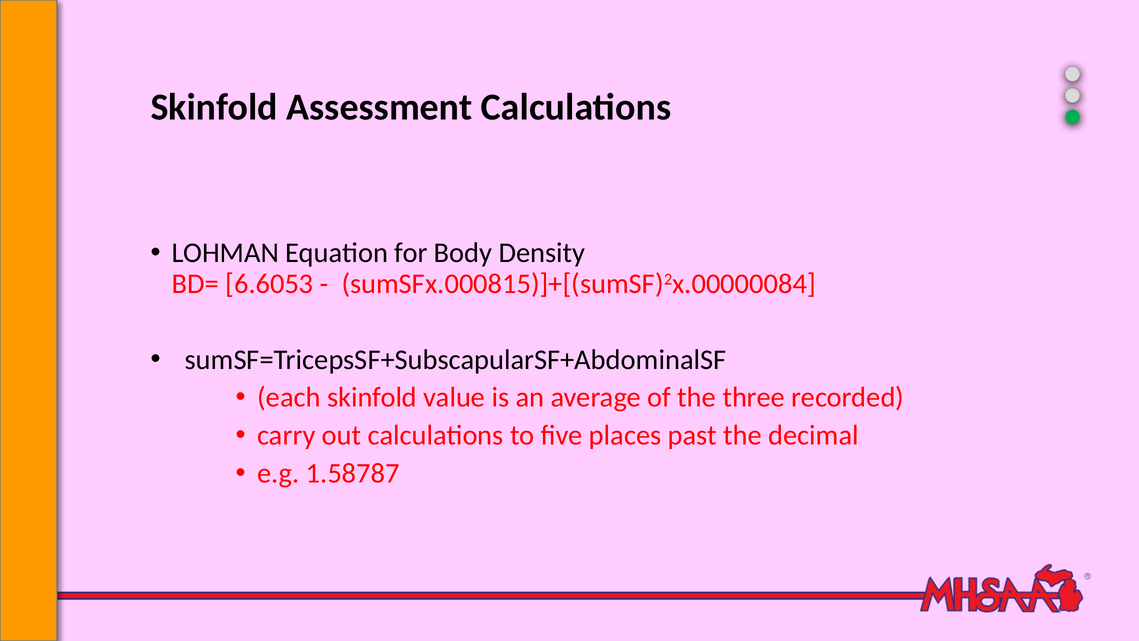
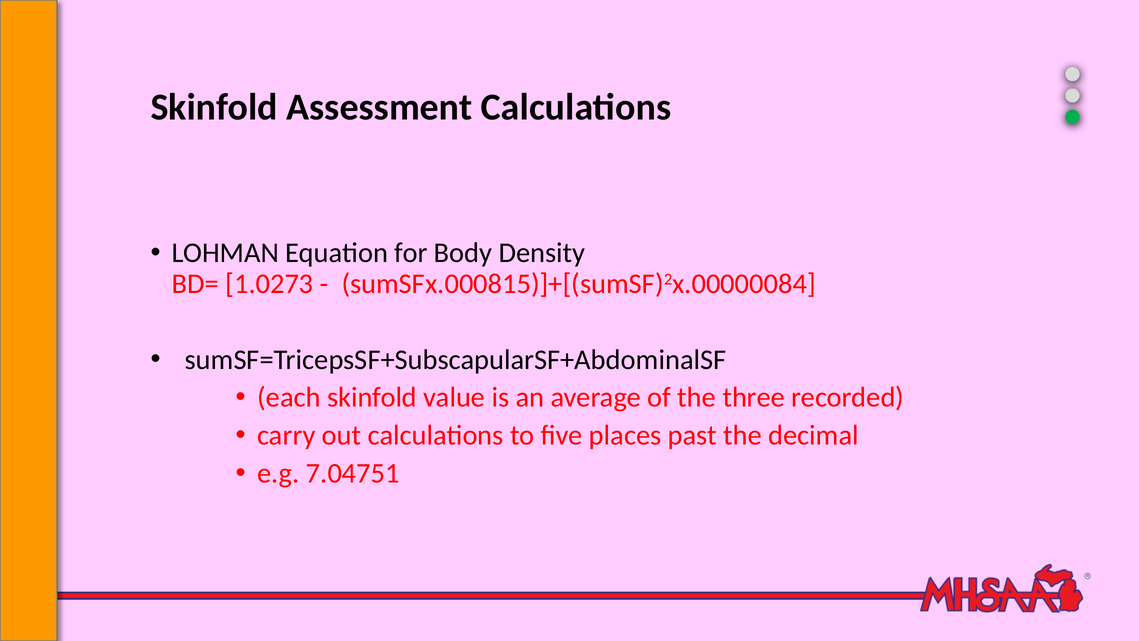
6.6053: 6.6053 -> 1.0273
1.58787: 1.58787 -> 7.04751
